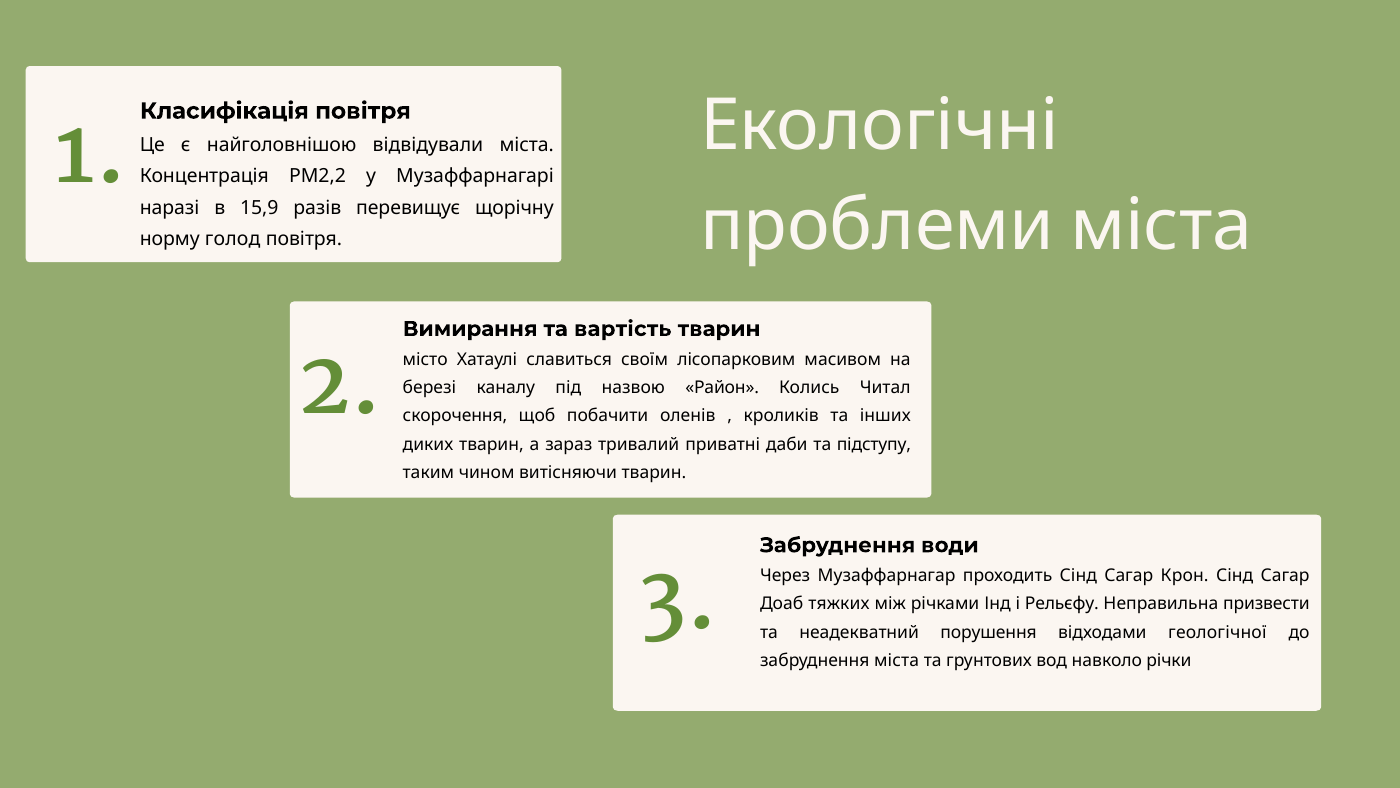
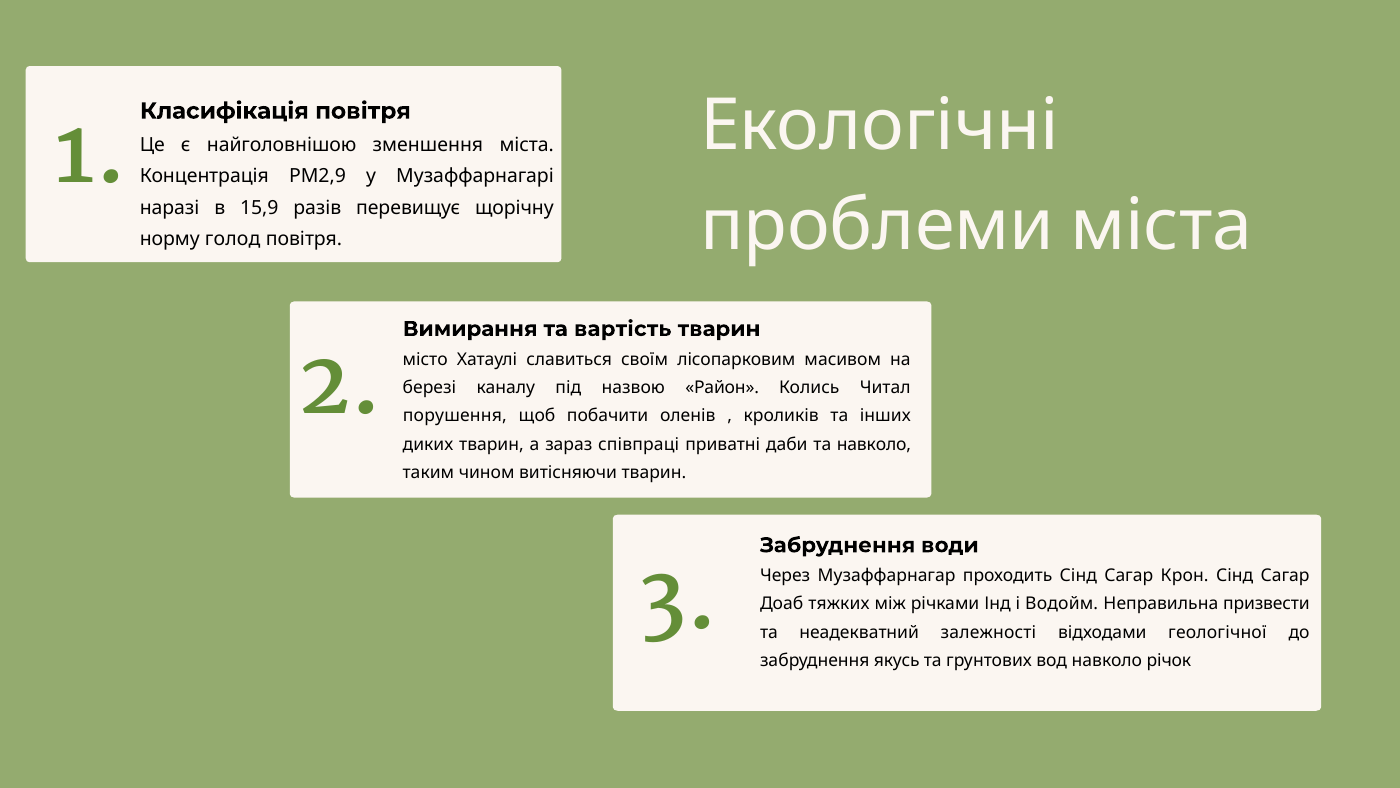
відвідували: відвідували -> зменшення
PM2,2: PM2,2 -> PM2,9
скорочення: скорочення -> порушення
тривалий: тривалий -> співпраці
та підступу: підступу -> навколо
Рельєфу: Рельєфу -> Водойм
порушення: порушення -> залежності
забруднення міста: міста -> якусь
річки: річки -> річок
